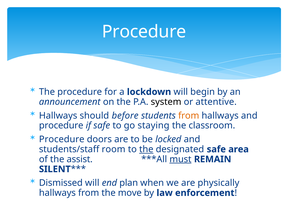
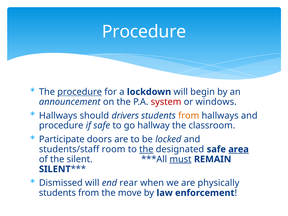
procedure at (80, 92) underline: none -> present
system colour: black -> red
attentive: attentive -> windows
before: before -> drivers
staying: staying -> hallway
Procedure at (62, 139): Procedure -> Participate
area underline: none -> present
the assist: assist -> silent
plan: plan -> rear
hallways at (57, 193): hallways -> students
